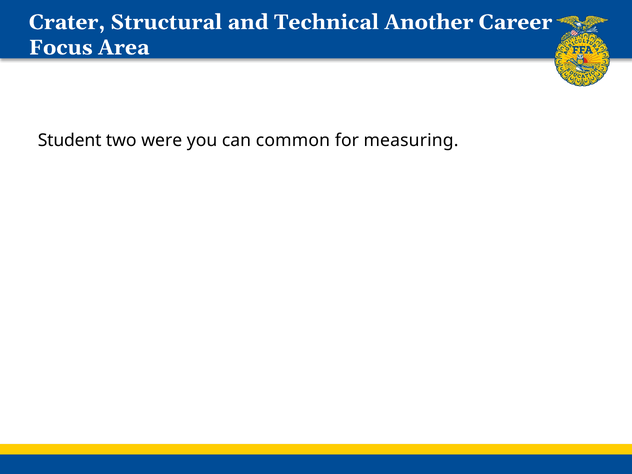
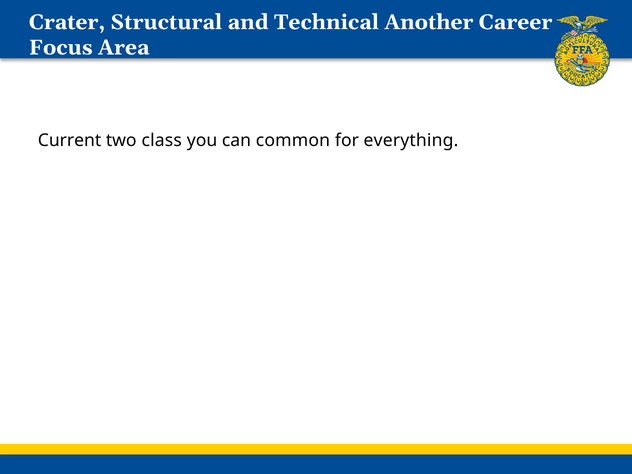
Student: Student -> Current
were: were -> class
measuring: measuring -> everything
